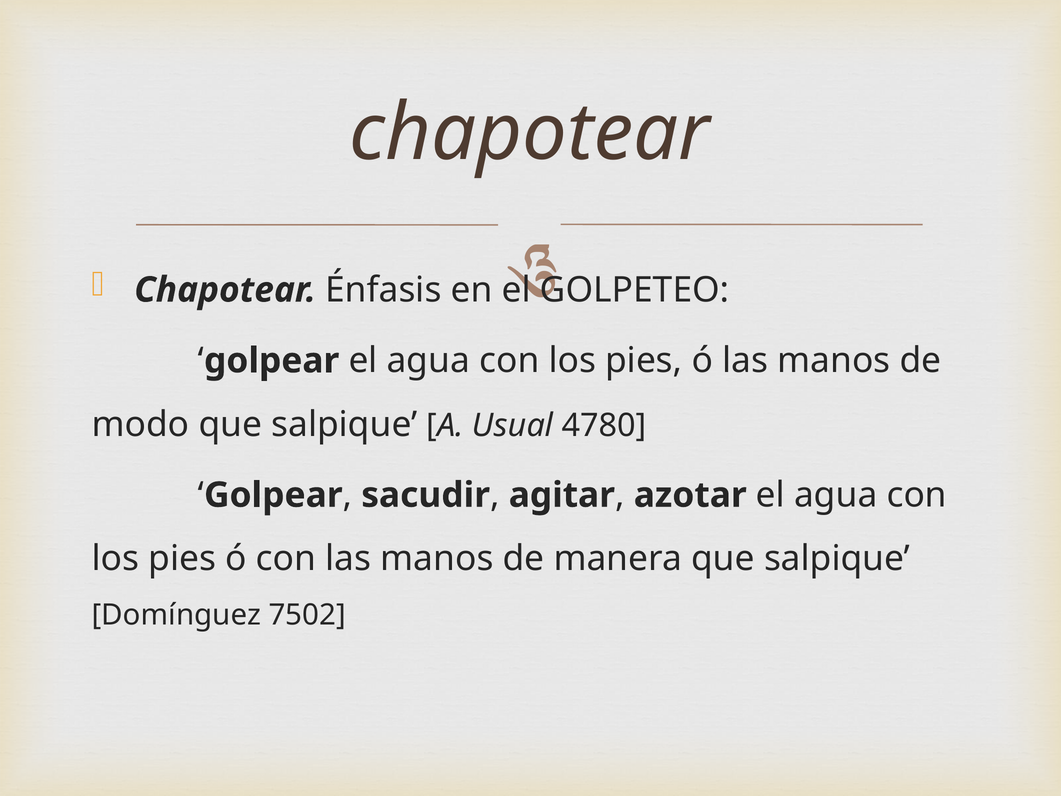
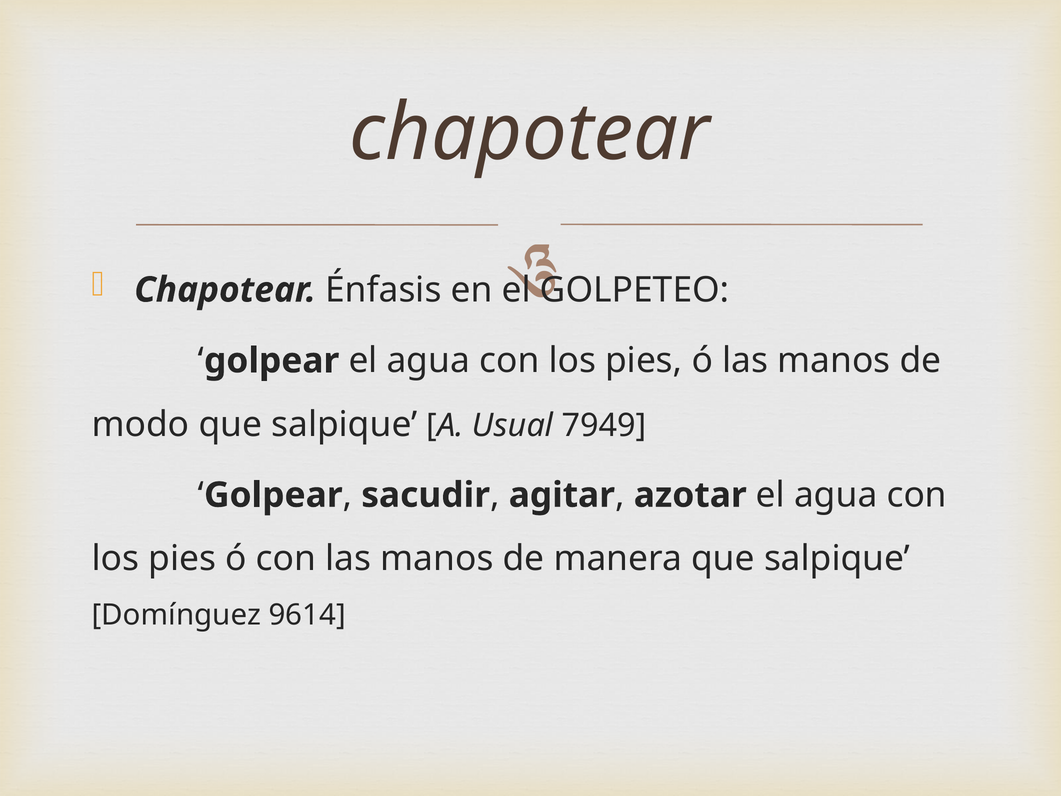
4780: 4780 -> 7949
7502: 7502 -> 9614
